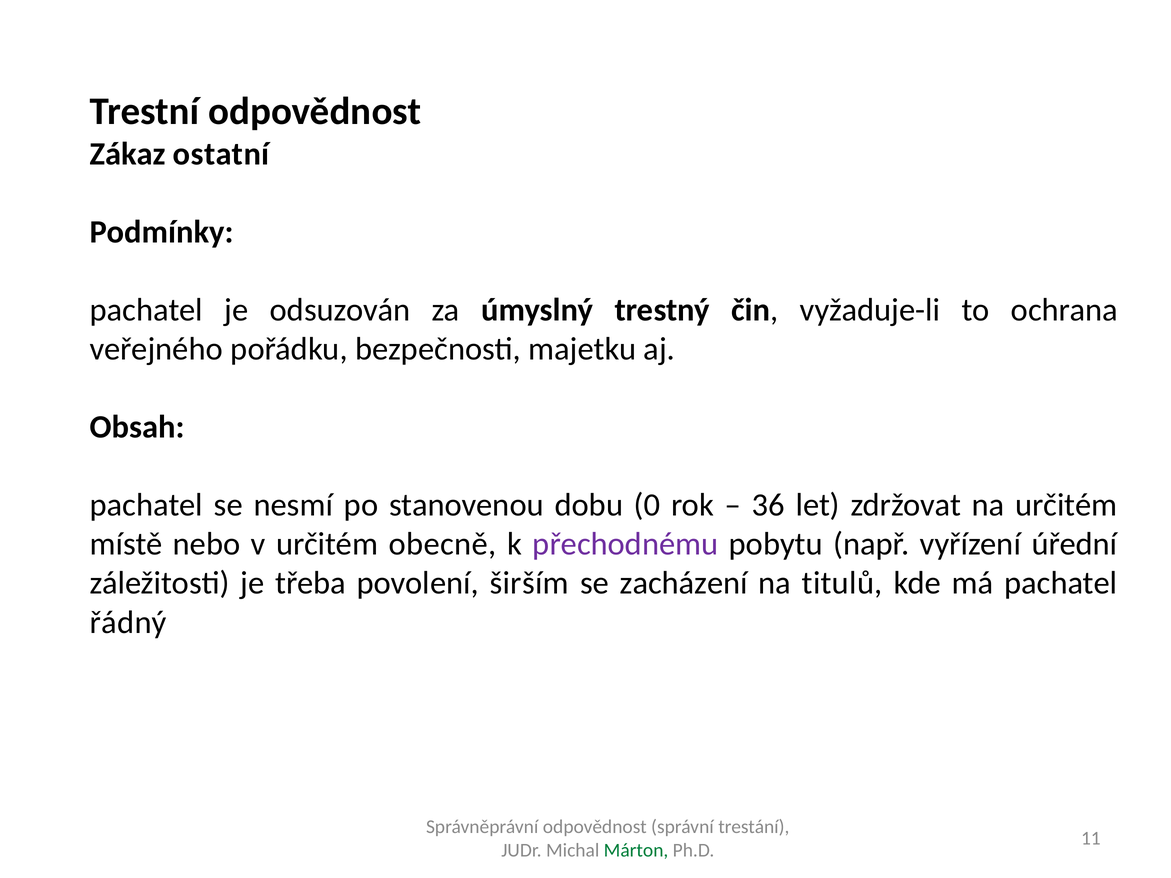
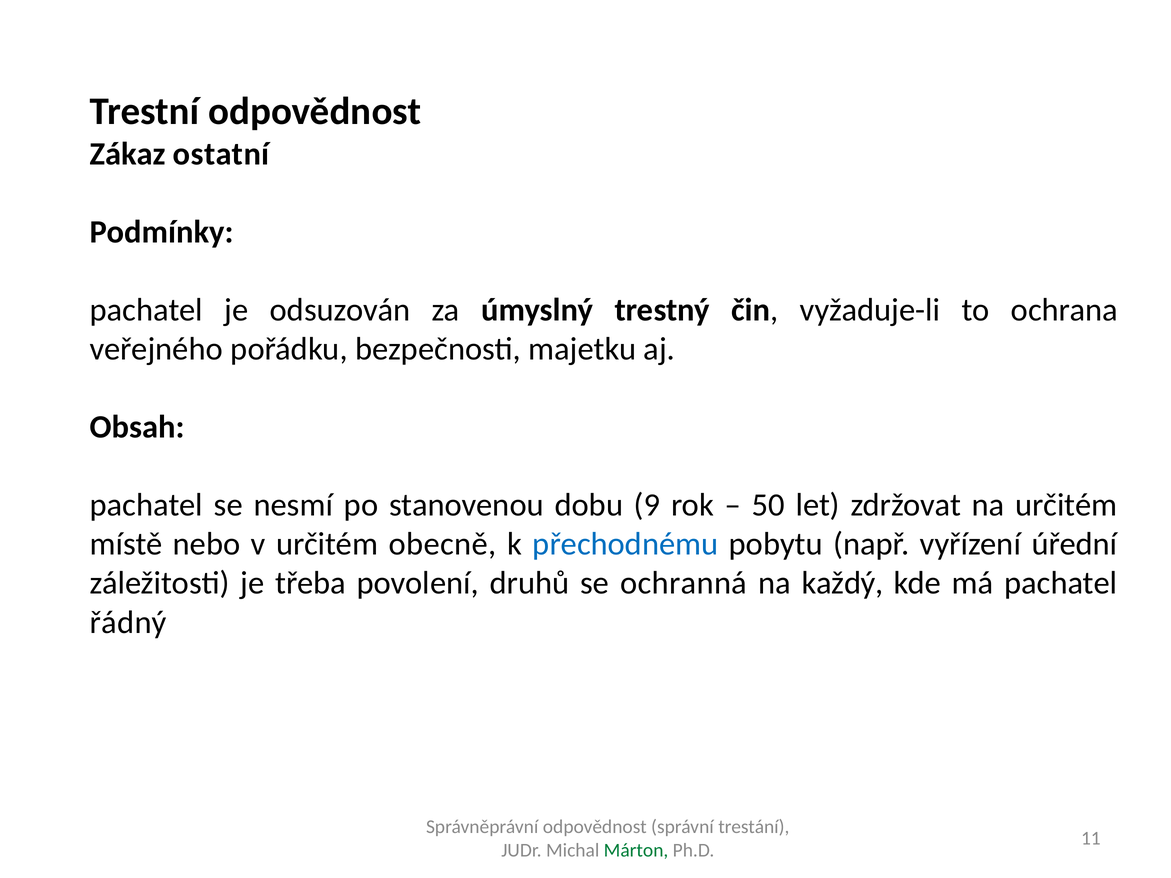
0: 0 -> 9
36: 36 -> 50
přechodnému colour: purple -> blue
širším: širším -> druhů
zacházení: zacházení -> ochranná
titulů: titulů -> každý
